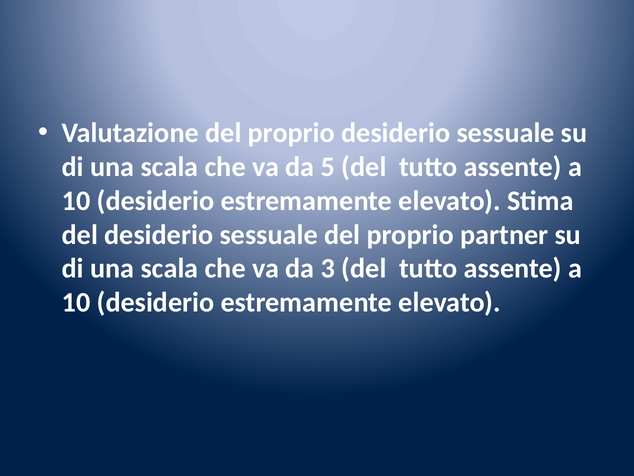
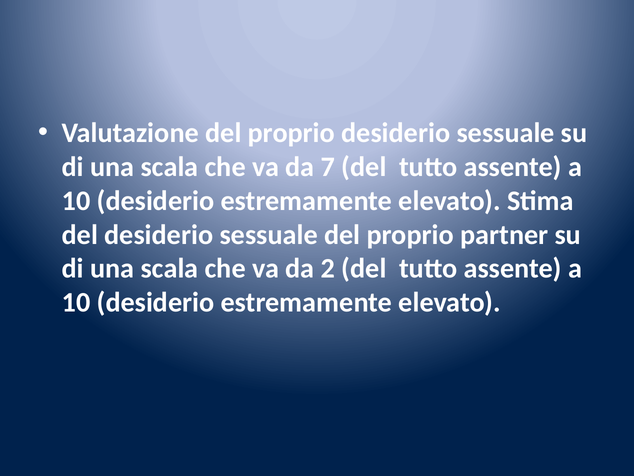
5: 5 -> 7
3: 3 -> 2
